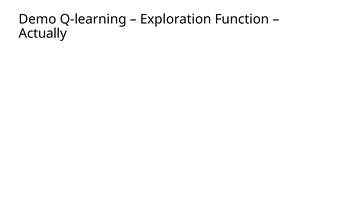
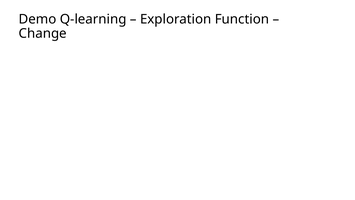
Actually: Actually -> Change
